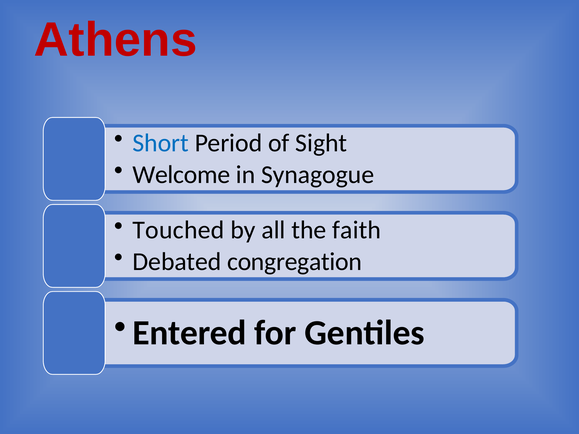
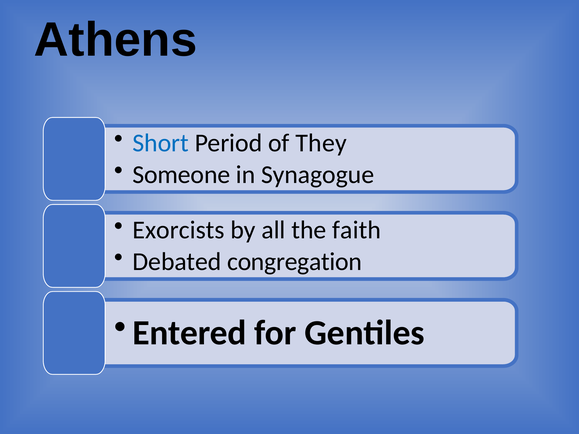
Athens colour: red -> black
Sight: Sight -> They
Welcome: Welcome -> Someone
Touched: Touched -> Exorcists
